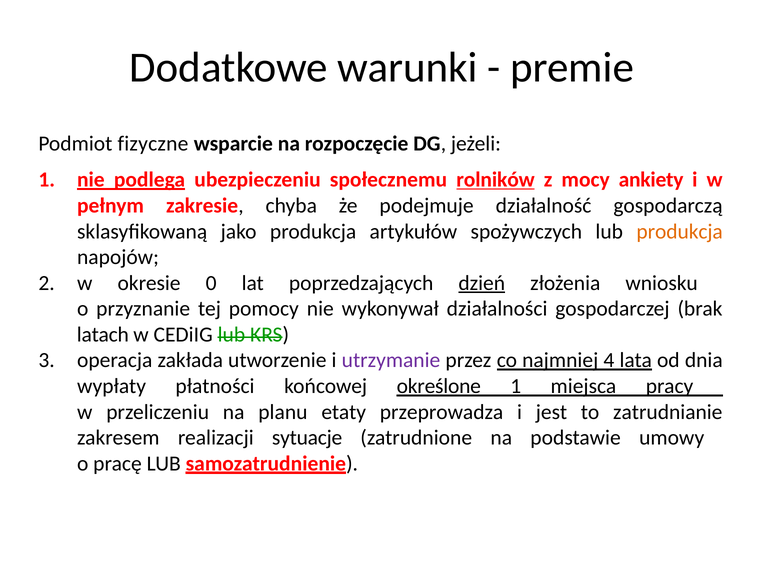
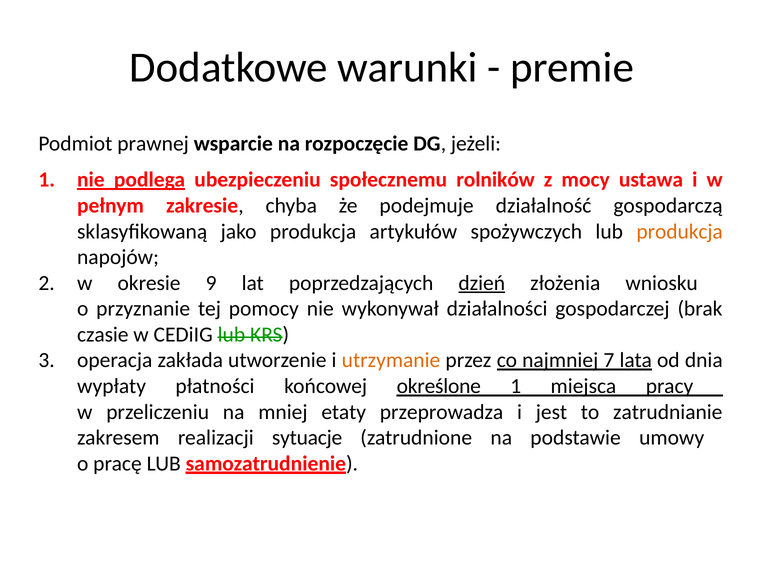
fizyczne: fizyczne -> prawnej
rolników underline: present -> none
ankiety: ankiety -> ustawa
0: 0 -> 9
latach: latach -> czasie
utrzymanie colour: purple -> orange
4: 4 -> 7
planu: planu -> mniej
